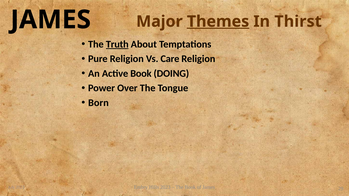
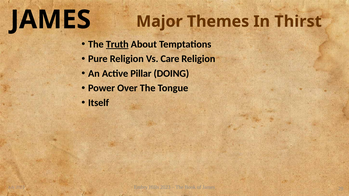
Themes underline: present -> none
Active Book: Book -> Pillar
Born: Born -> Itself
